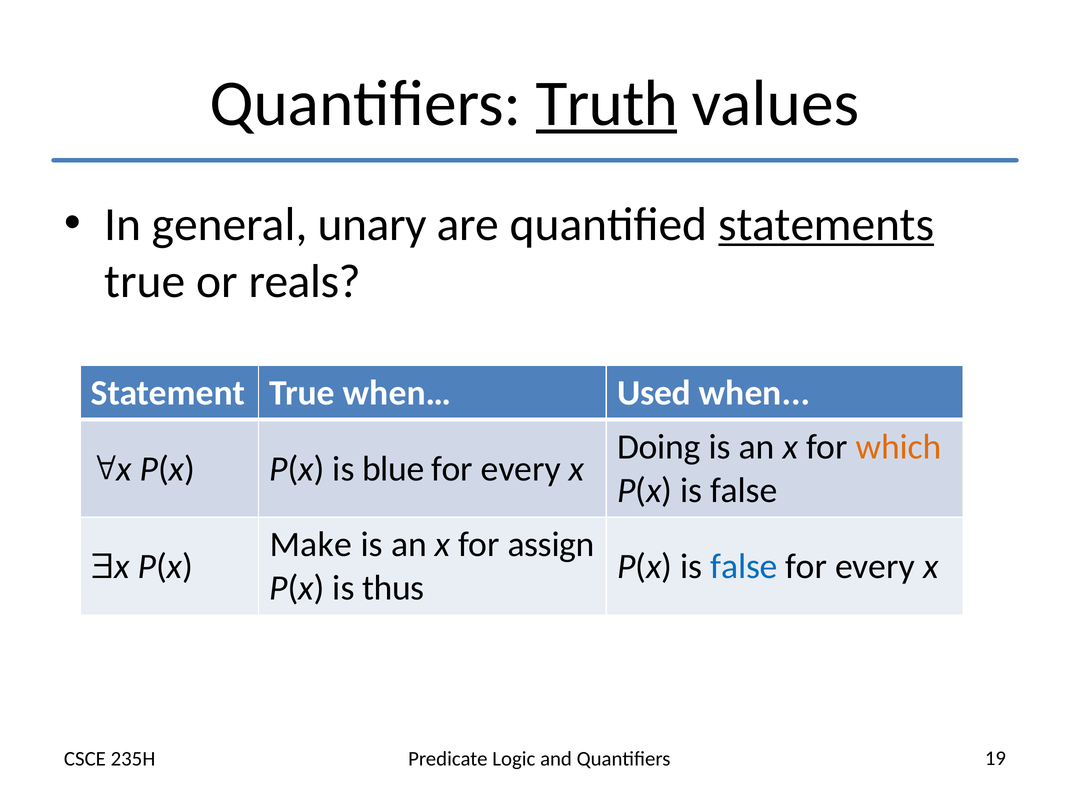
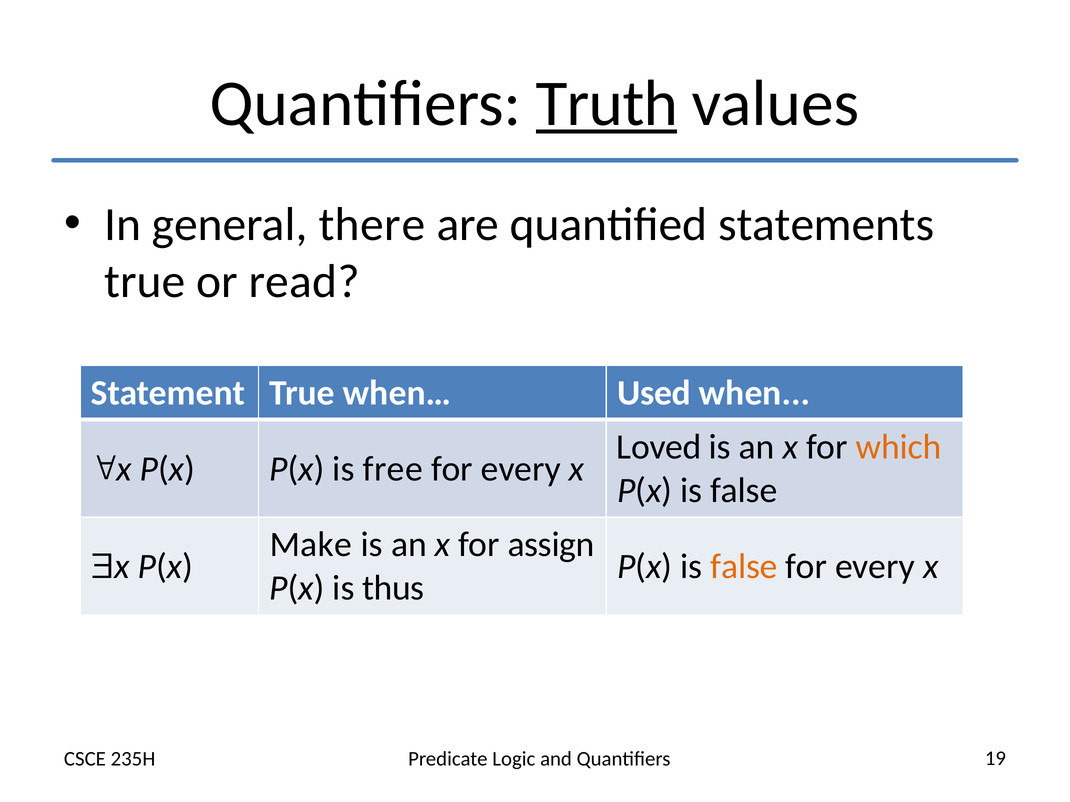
unary: unary -> there
statements underline: present -> none
reals: reals -> read
Doing: Doing -> Loved
blue: blue -> free
false at (744, 567) colour: blue -> orange
